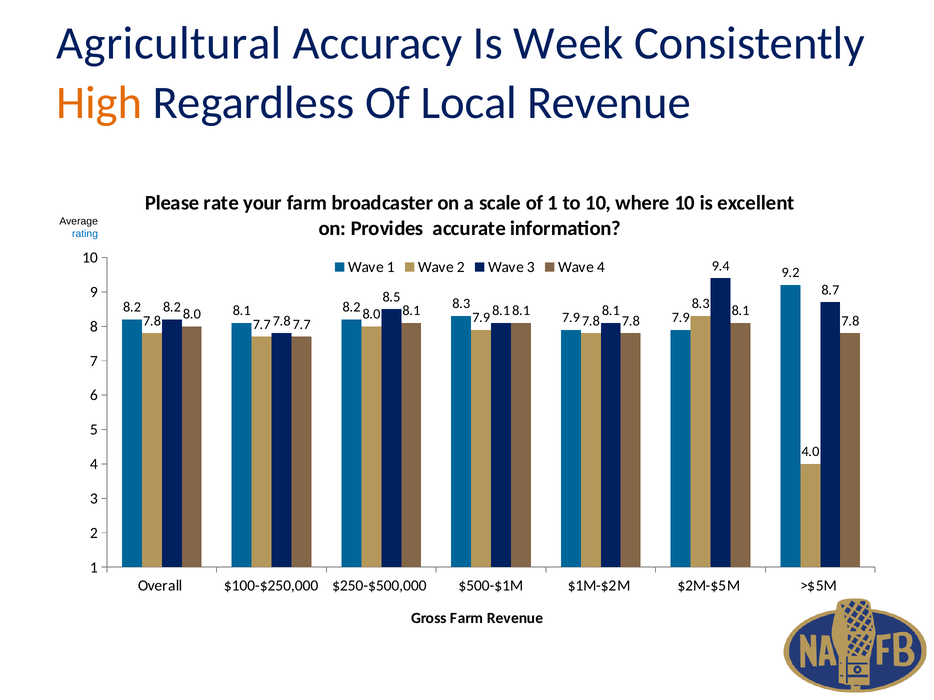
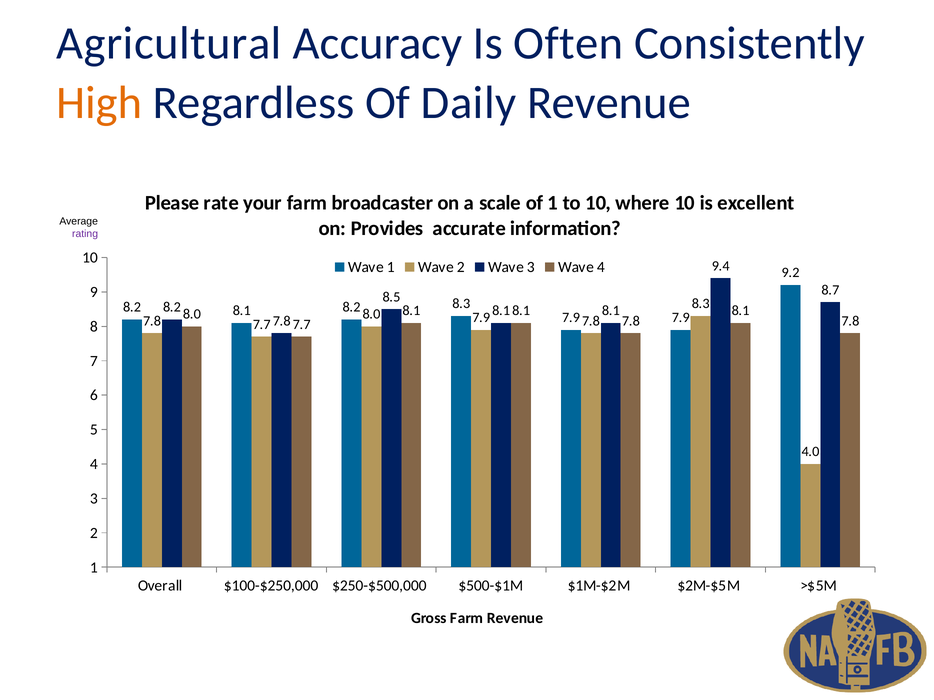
Week: Week -> Often
Local: Local -> Daily
rating colour: blue -> purple
